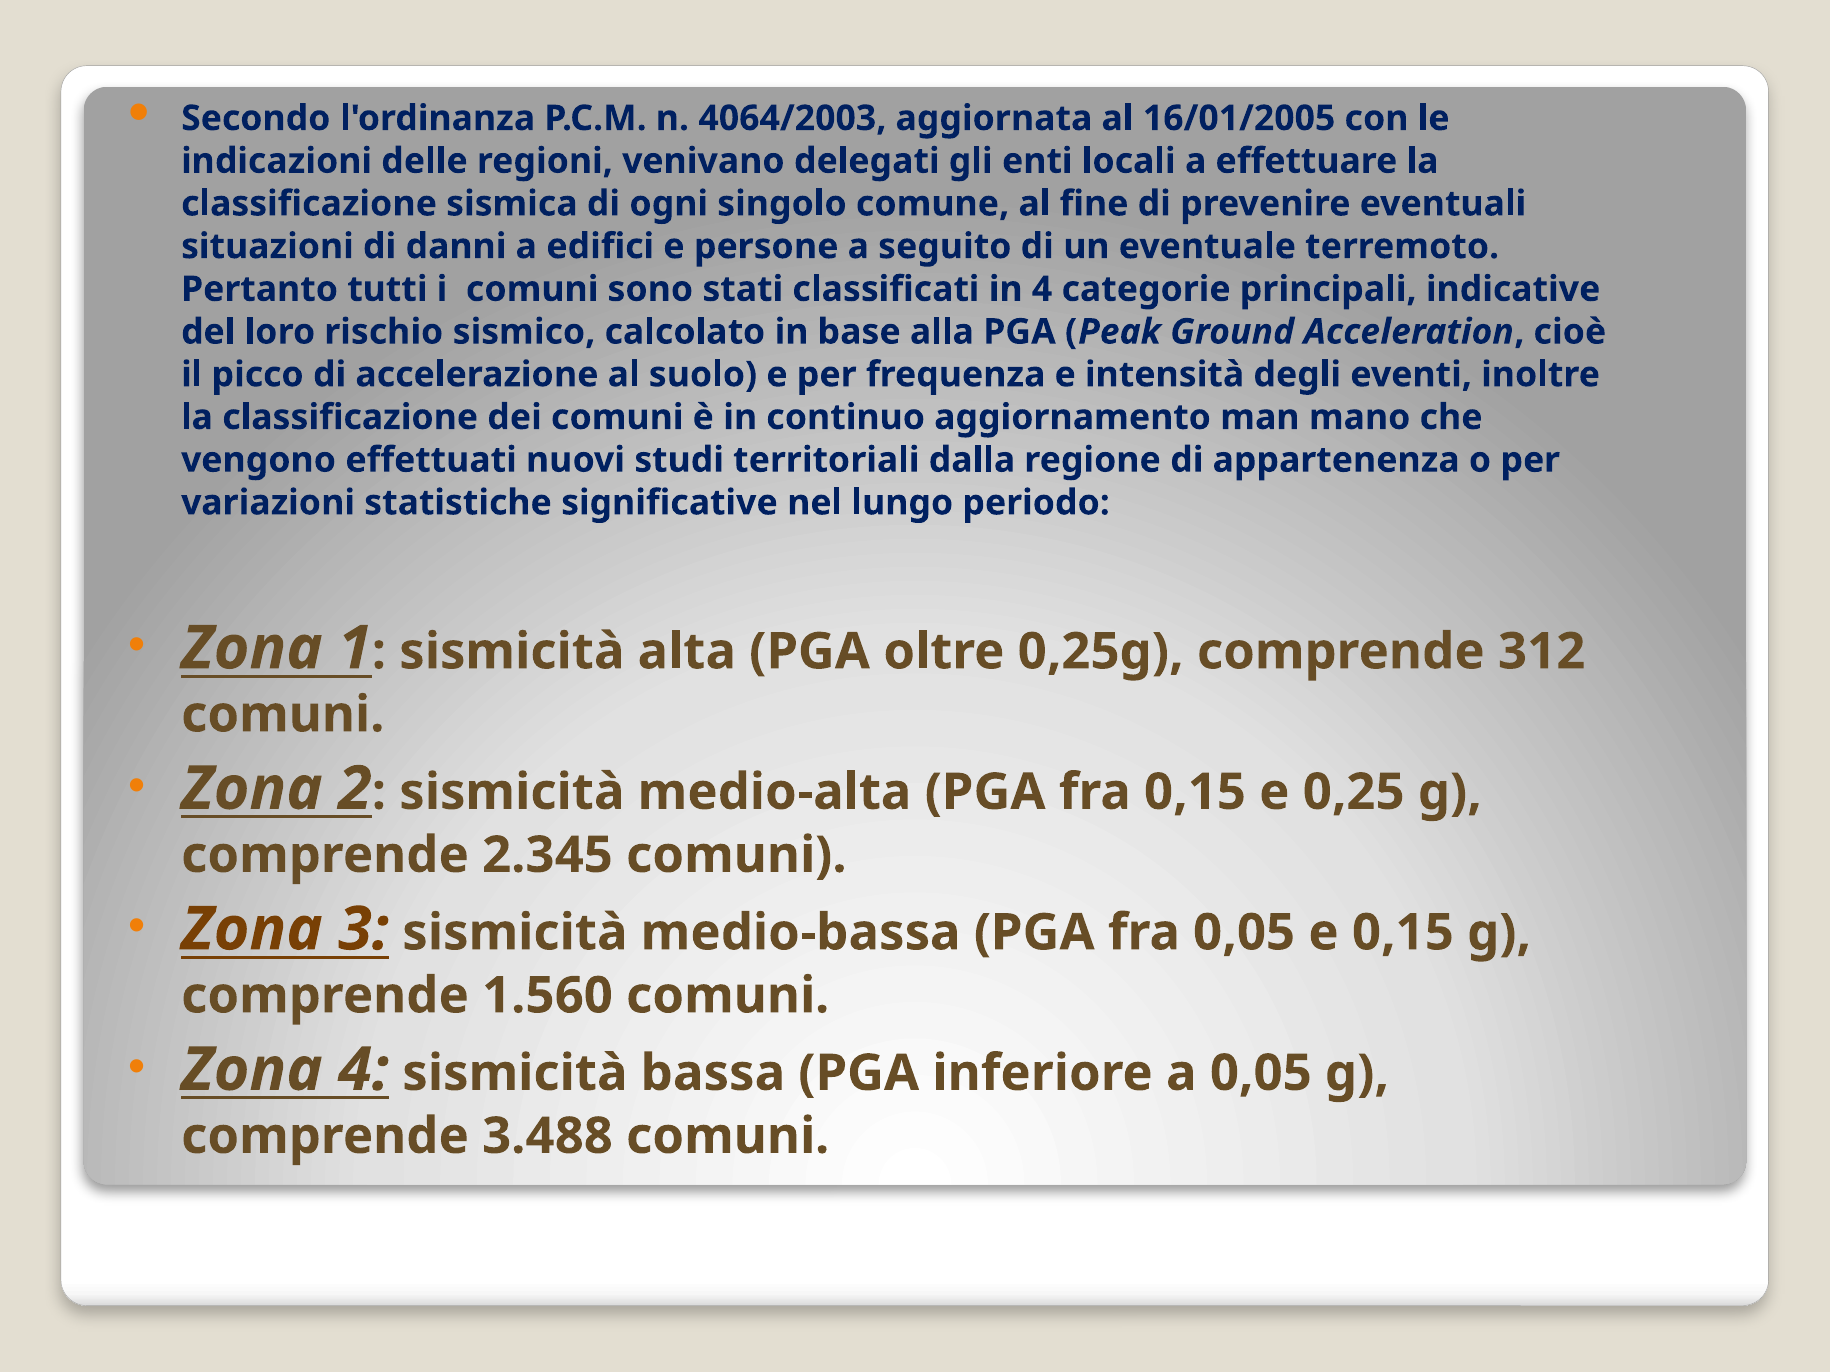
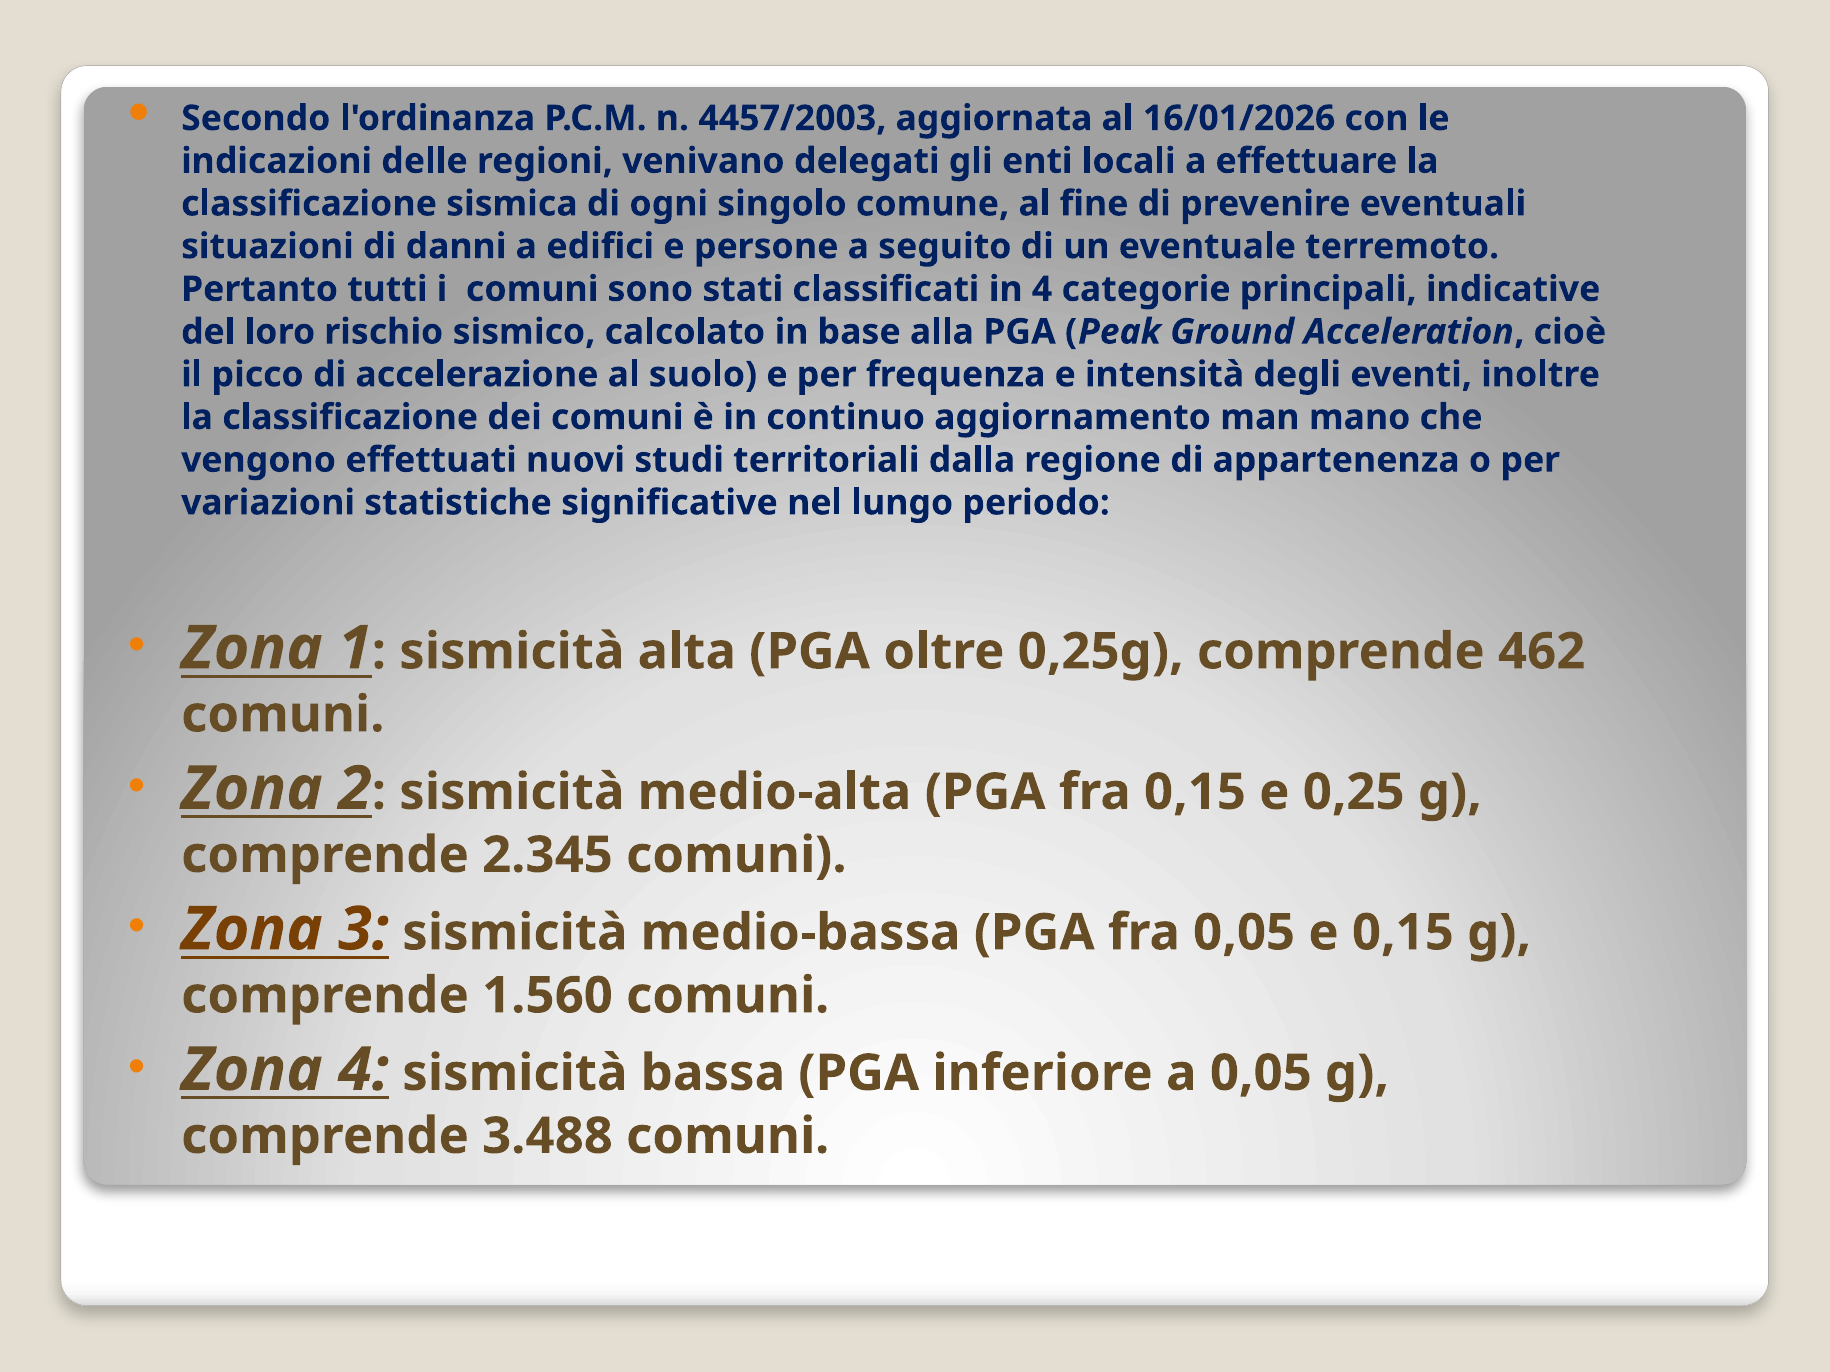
4064/2003: 4064/2003 -> 4457/2003
16/01/2005: 16/01/2005 -> 16/01/2026
312: 312 -> 462
